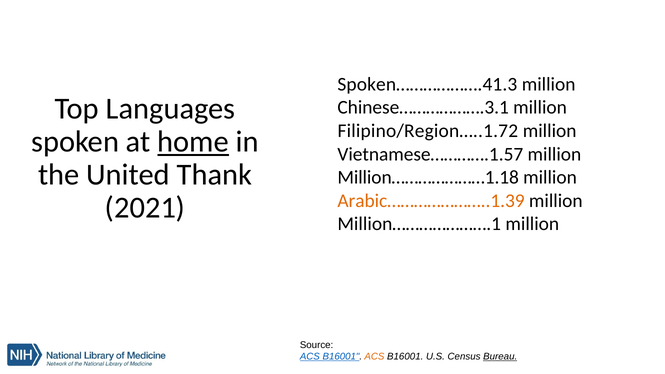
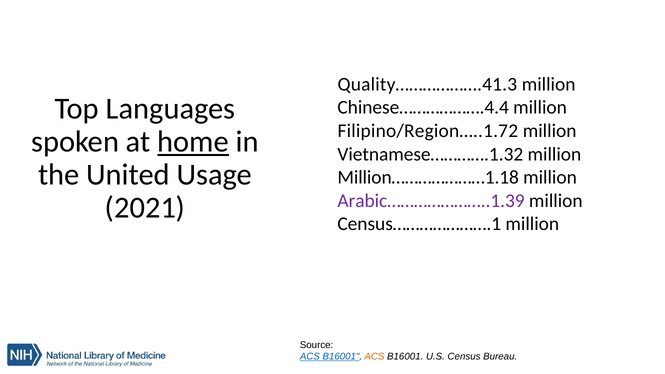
Spoken……………….41.3: Spoken……………….41.3 -> Quality……………….41.3
Chinese……………….3.1: Chinese……………….3.1 -> Chinese……………….4.4
Vietnamese………….1.57: Vietnamese………….1.57 -> Vietnamese………….1.32
Thank: Thank -> Usage
Arabic…………………..1.39 colour: orange -> purple
Million………………….1: Million………………….1 -> Census………………….1
Bureau underline: present -> none
